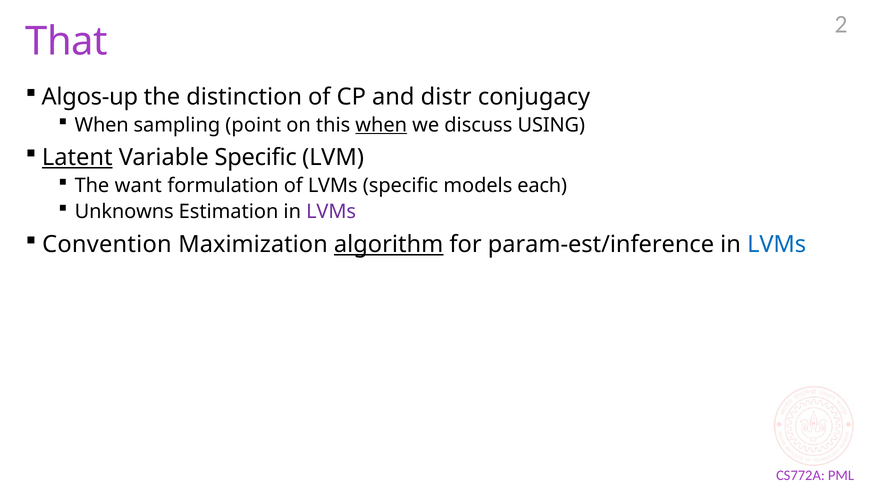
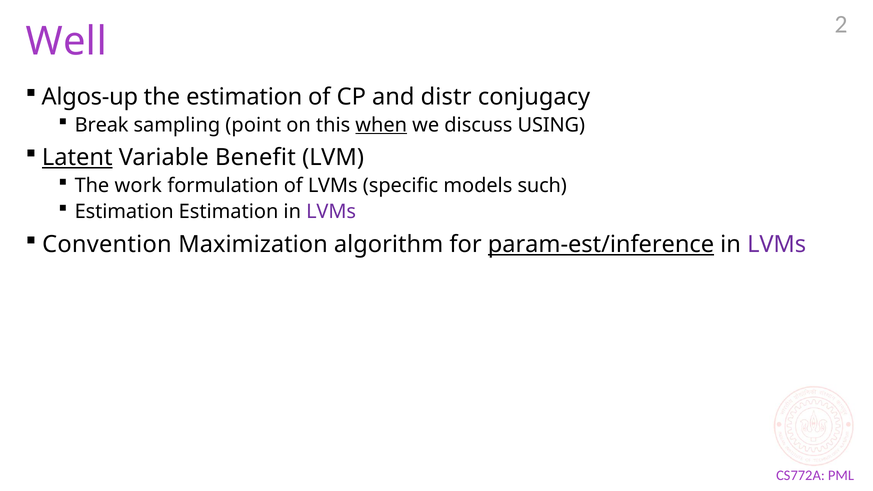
That: That -> Well
the distinction: distinction -> estimation
When at (102, 125): When -> Break
Variable Specific: Specific -> Benefit
want: want -> work
each: each -> such
Unknowns at (124, 212): Unknowns -> Estimation
algorithm underline: present -> none
param-est/inference underline: none -> present
LVMs at (777, 245) colour: blue -> purple
